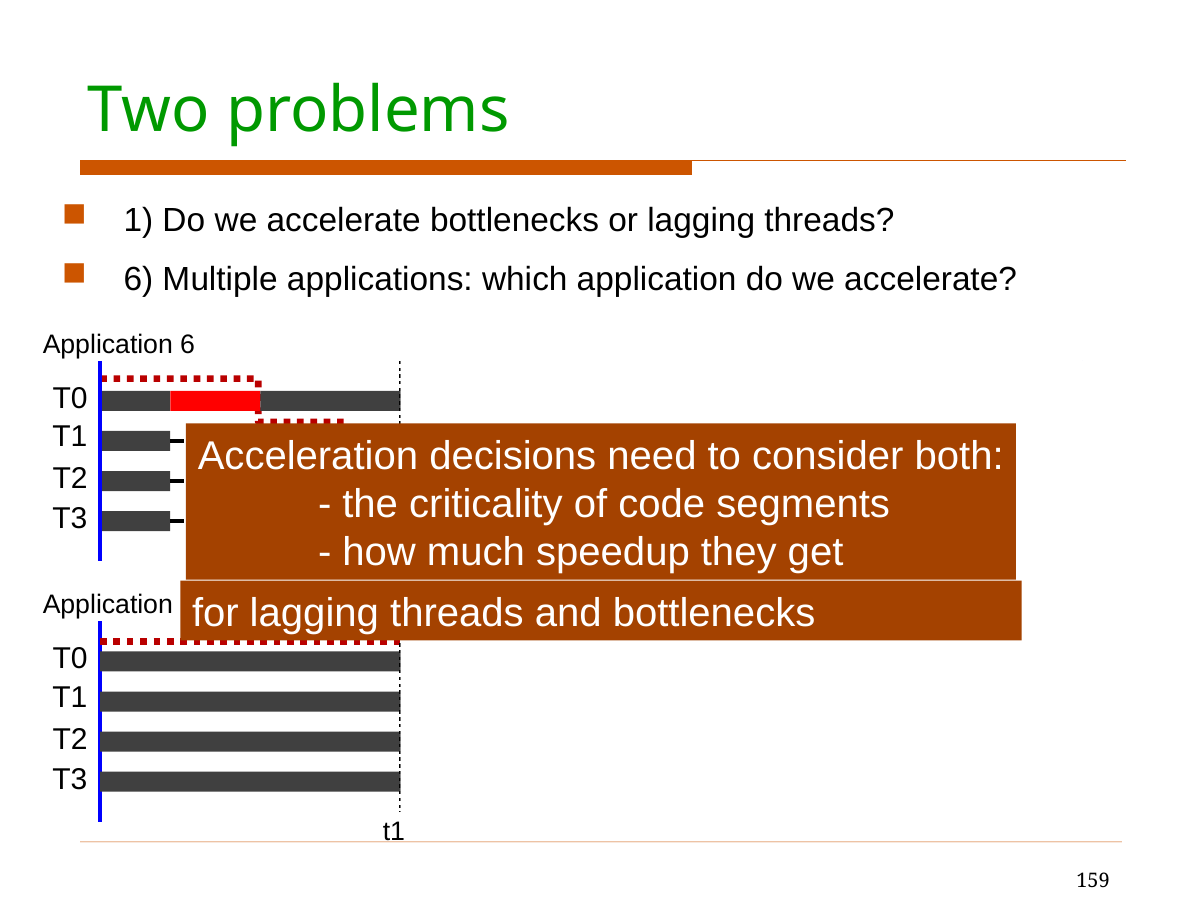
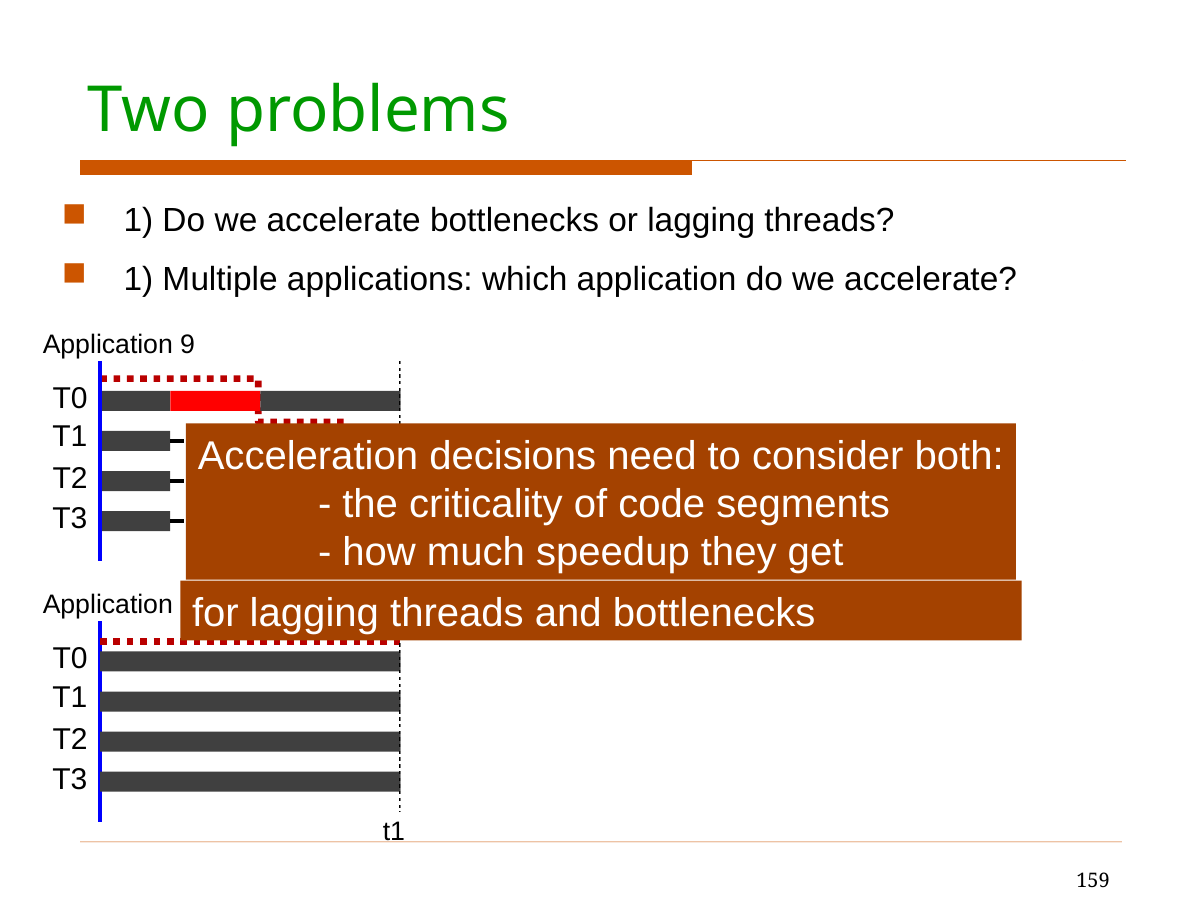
6 at (138, 279): 6 -> 1
Application 6: 6 -> 9
